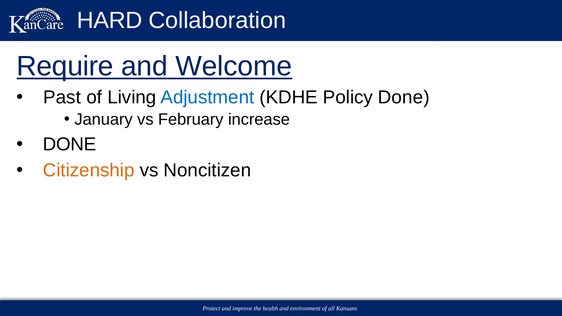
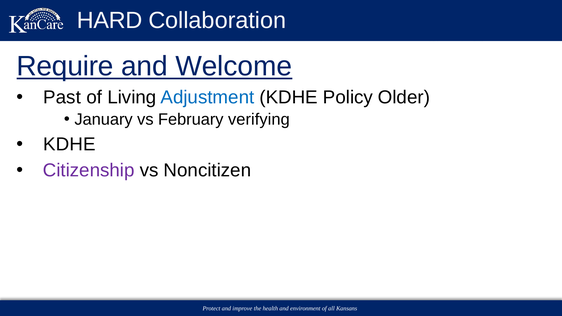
Policy Done: Done -> Older
increase: increase -> verifying
DONE at (69, 144): DONE -> KDHE
Citizenship colour: orange -> purple
